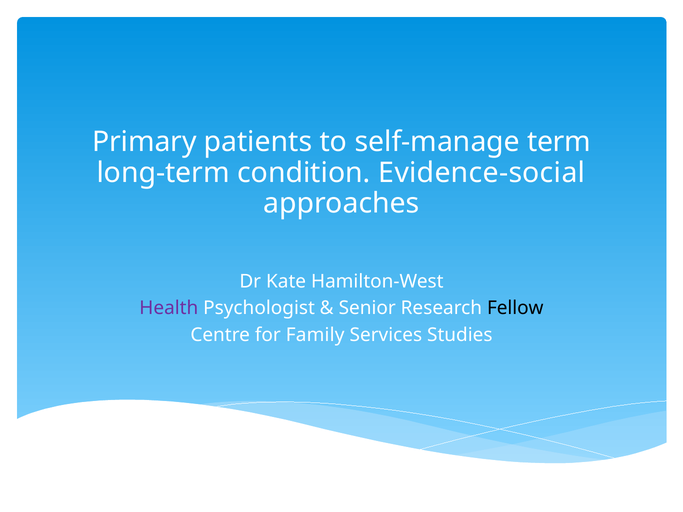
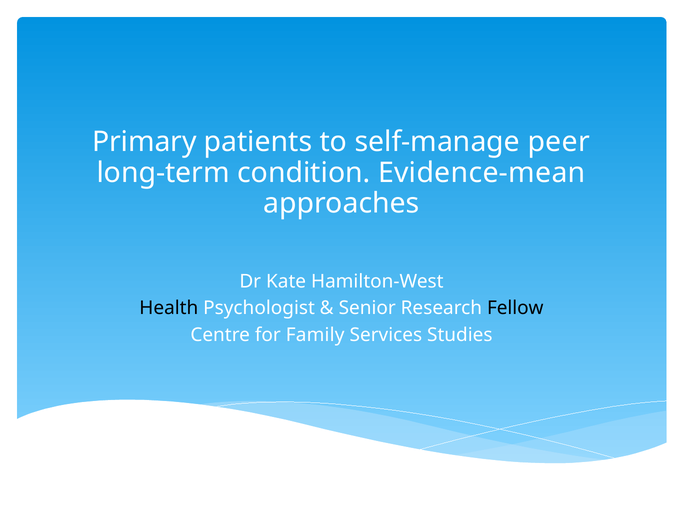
term: term -> peer
Evidence-social: Evidence-social -> Evidence-mean
Health colour: purple -> black
